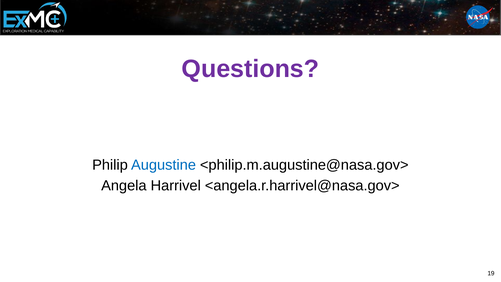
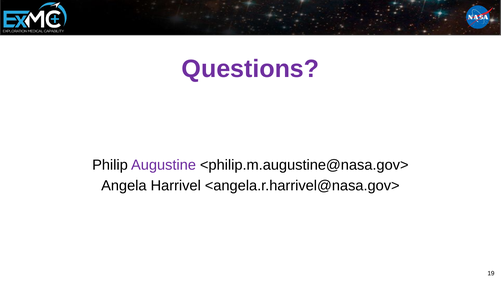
Augustine colour: blue -> purple
